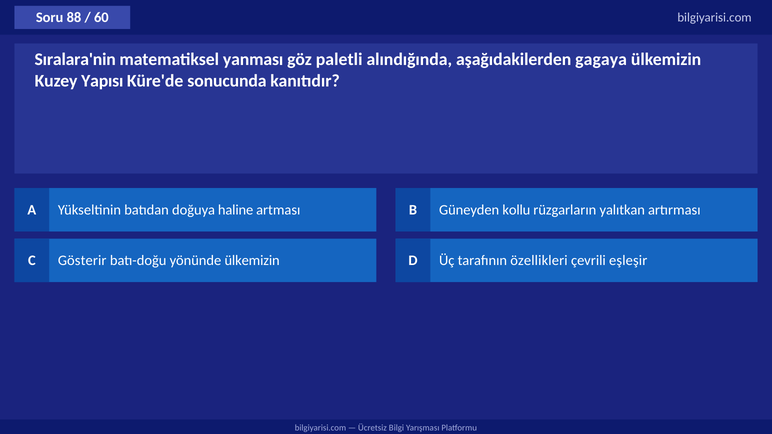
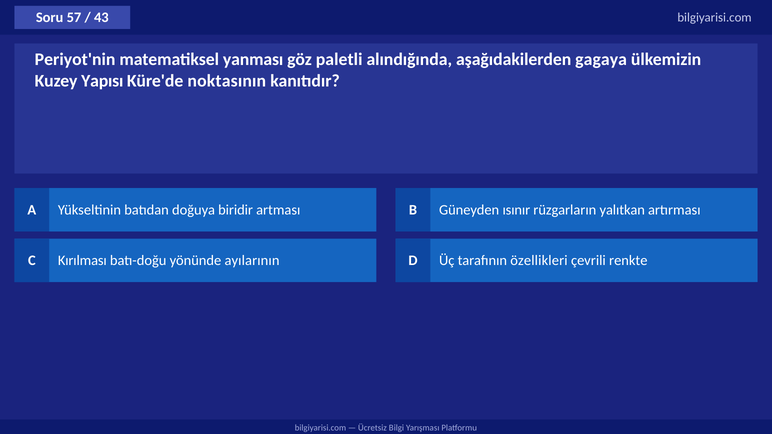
88: 88 -> 57
60: 60 -> 43
Sıralara'nin: Sıralara'nin -> Periyot'nin
sonucunda: sonucunda -> noktasının
haline: haline -> biridir
kollu: kollu -> ısınır
Gösterir: Gösterir -> Kırılması
yönünde ülkemizin: ülkemizin -> ayılarının
eşleşir: eşleşir -> renkte
